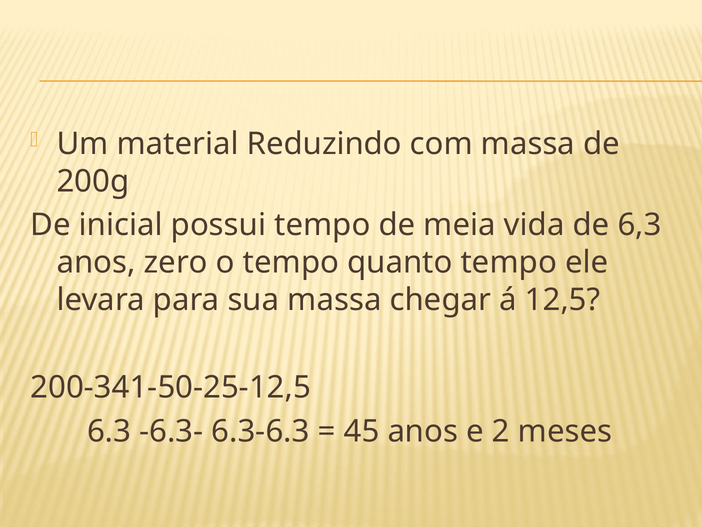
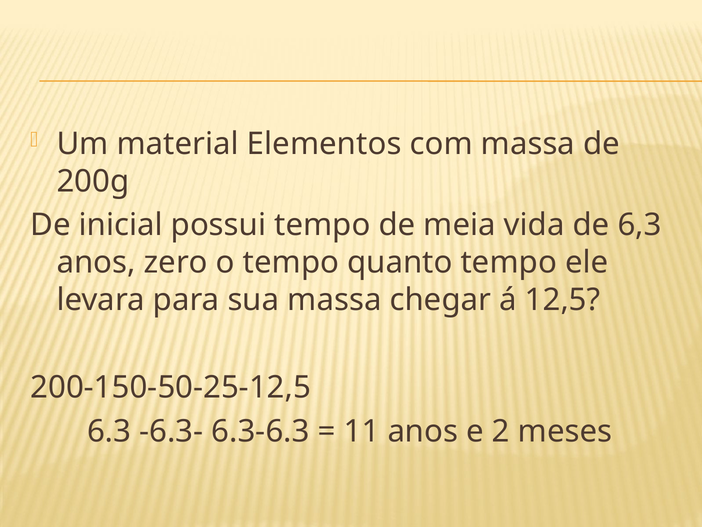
Reduzindo: Reduzindo -> Elementos
200-341-50-25-12,5: 200-341-50-25-12,5 -> 200-150-50-25-12,5
45: 45 -> 11
